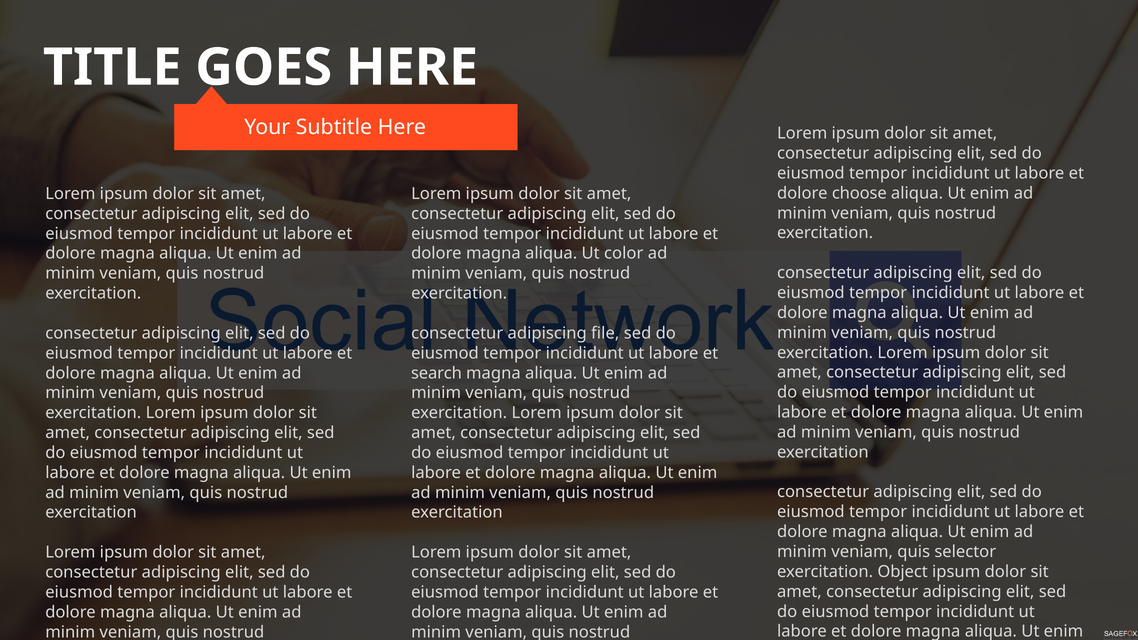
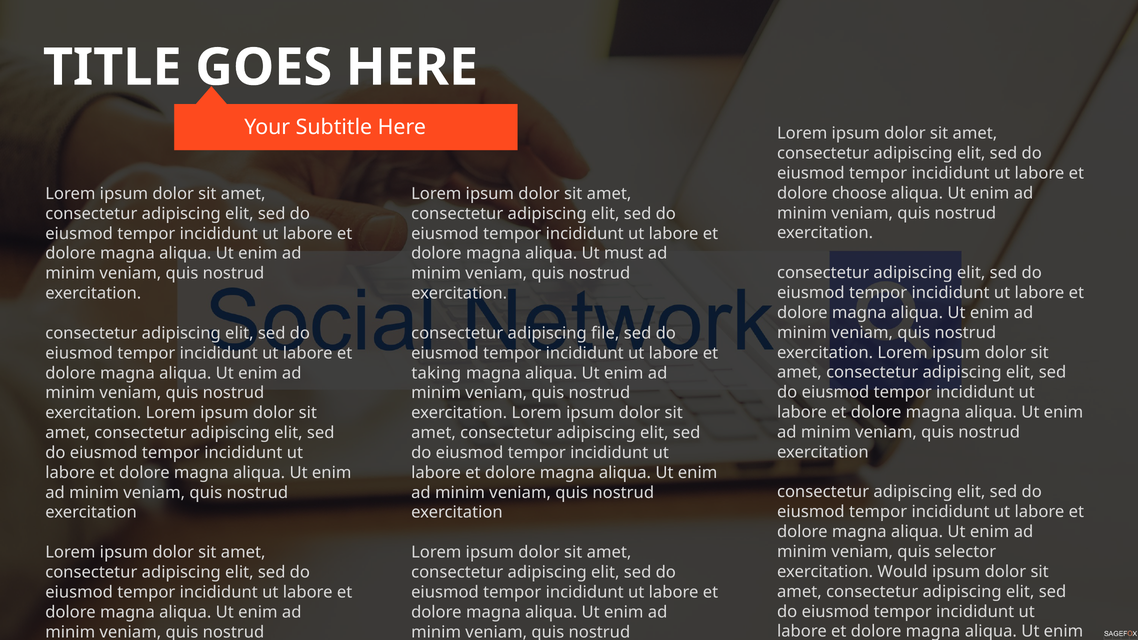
color: color -> must
search: search -> taking
Object: Object -> Would
